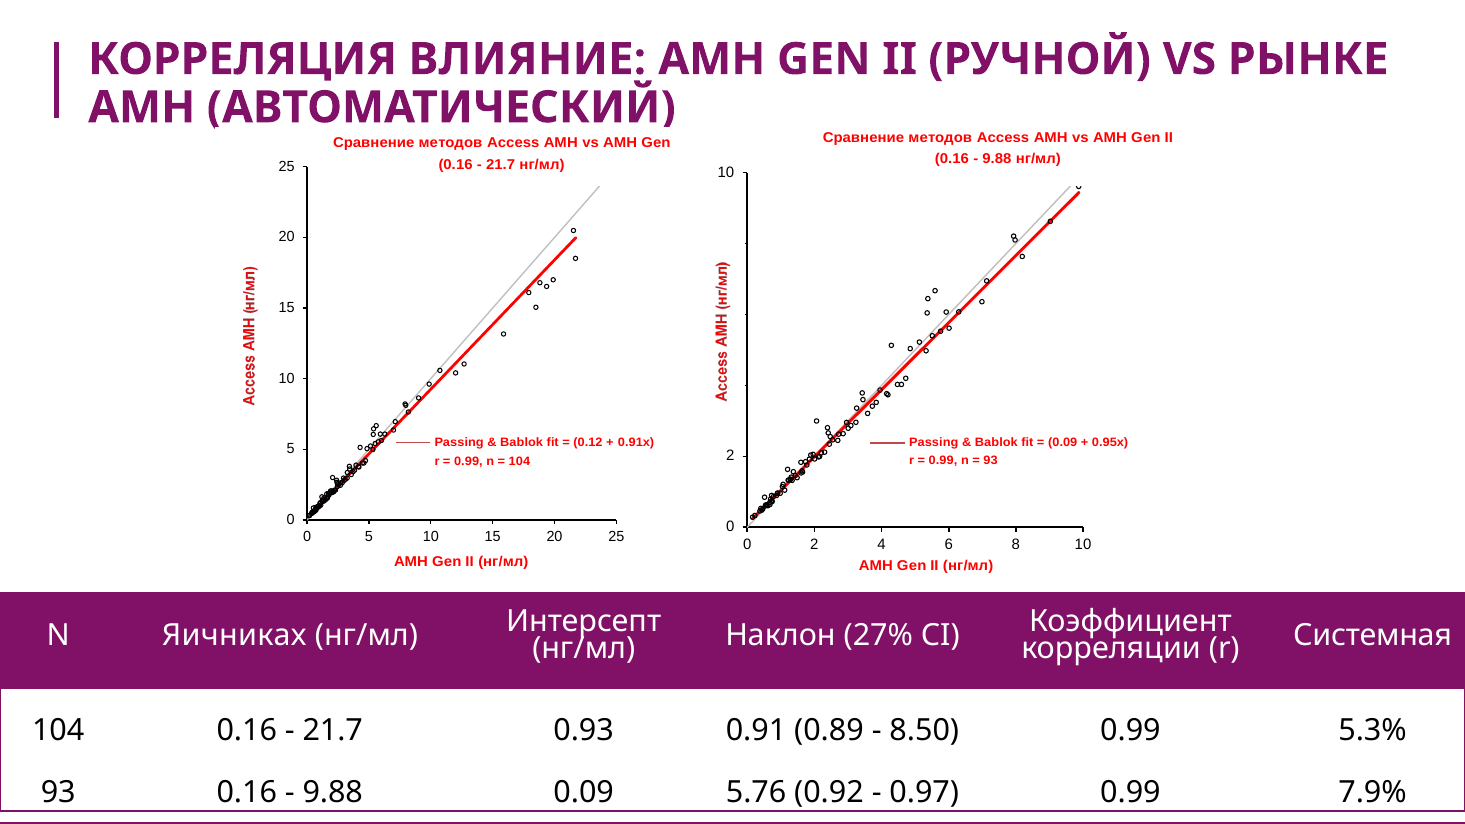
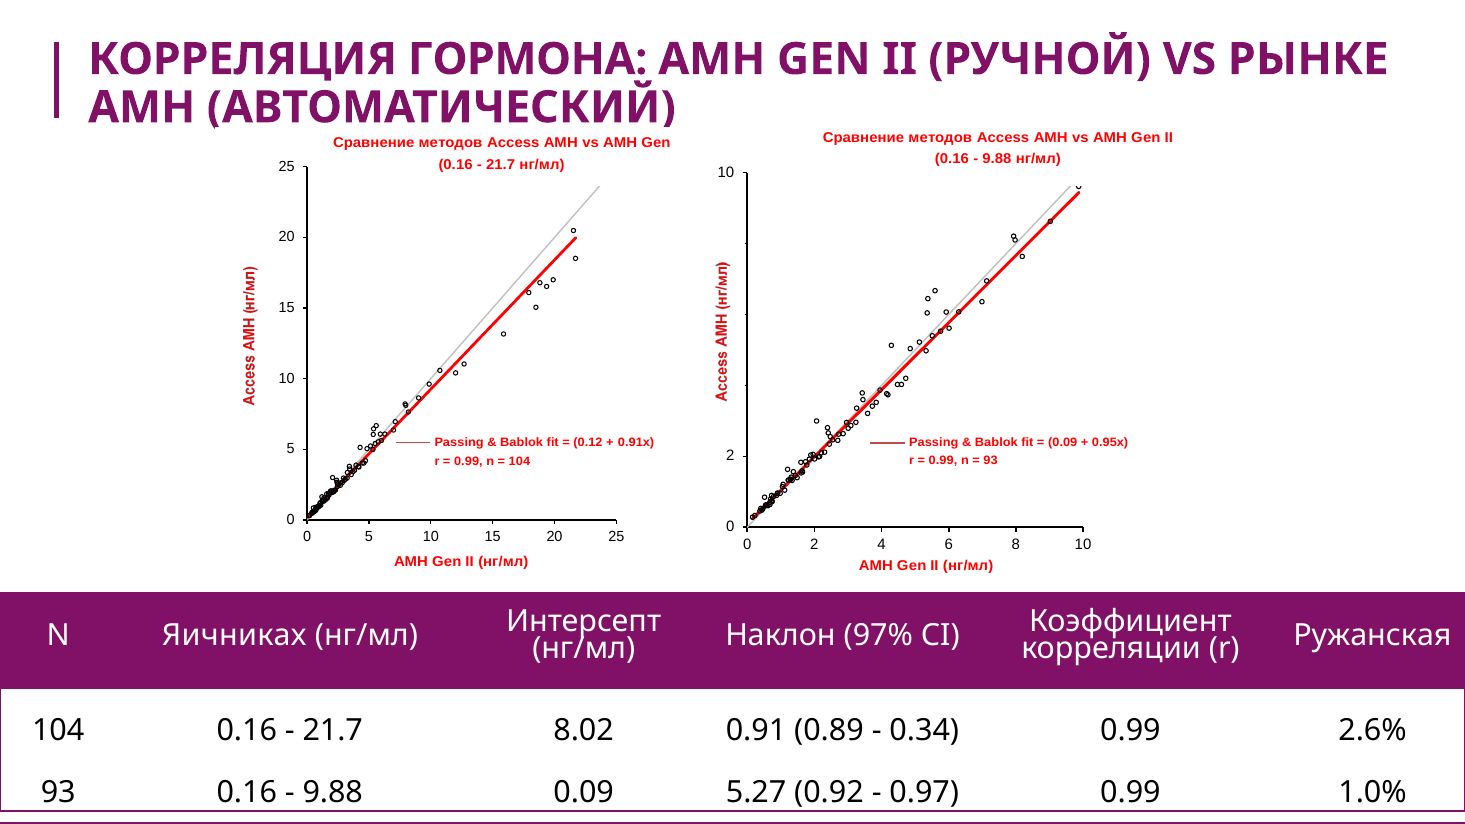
ВЛИЯНИЕ: ВЛИЯНИЕ -> ГОРМОНА
27%: 27% -> 97%
Системная: Системная -> Ружанская
0.93: 0.93 -> 8.02
8.50: 8.50 -> 0.34
5.3%: 5.3% -> 2.6%
5.76: 5.76 -> 5.27
7.9%: 7.9% -> 1.0%
